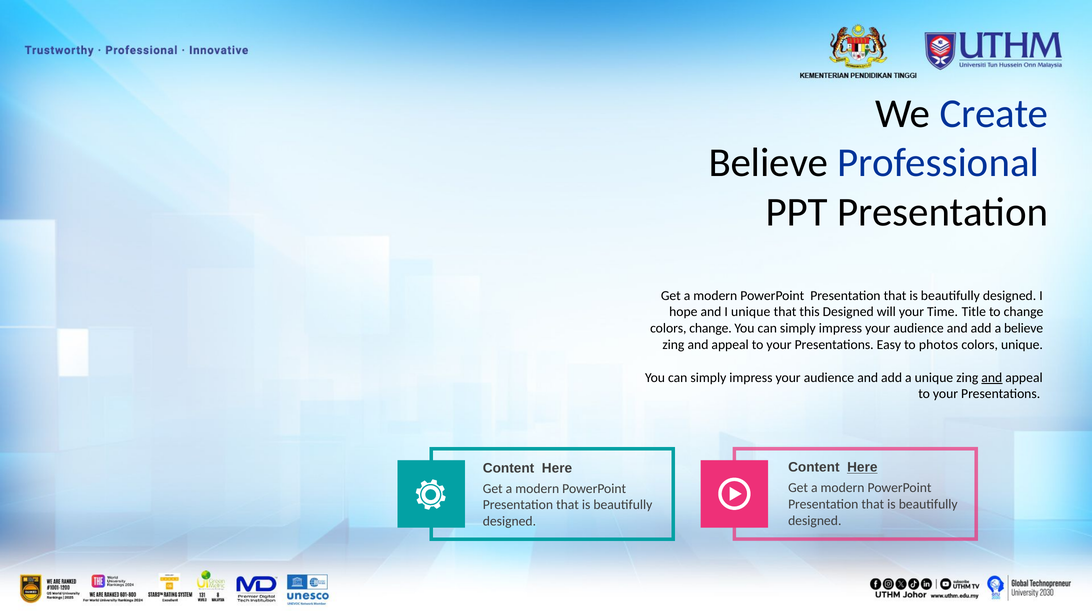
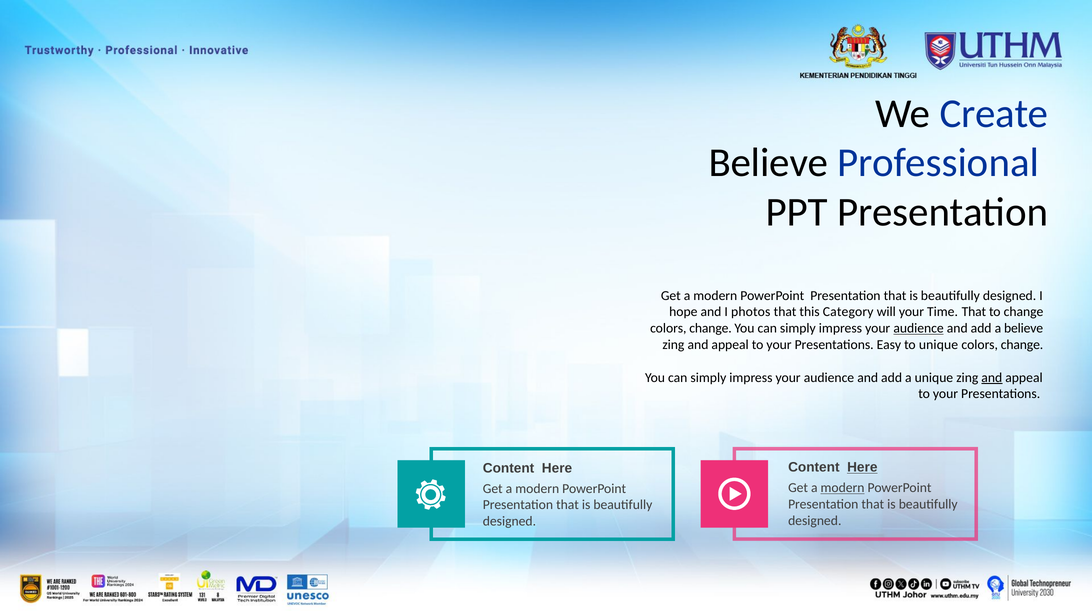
I unique: unique -> photos
this Designed: Designed -> Category
Time Title: Title -> That
audience at (919, 328) underline: none -> present
to photos: photos -> unique
unique at (1022, 344): unique -> change
modern at (843, 487) underline: none -> present
